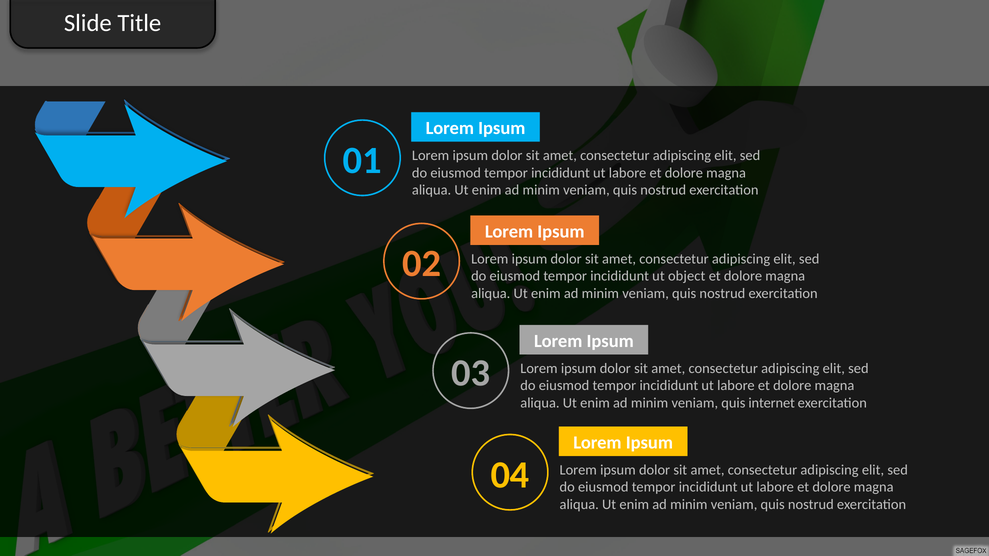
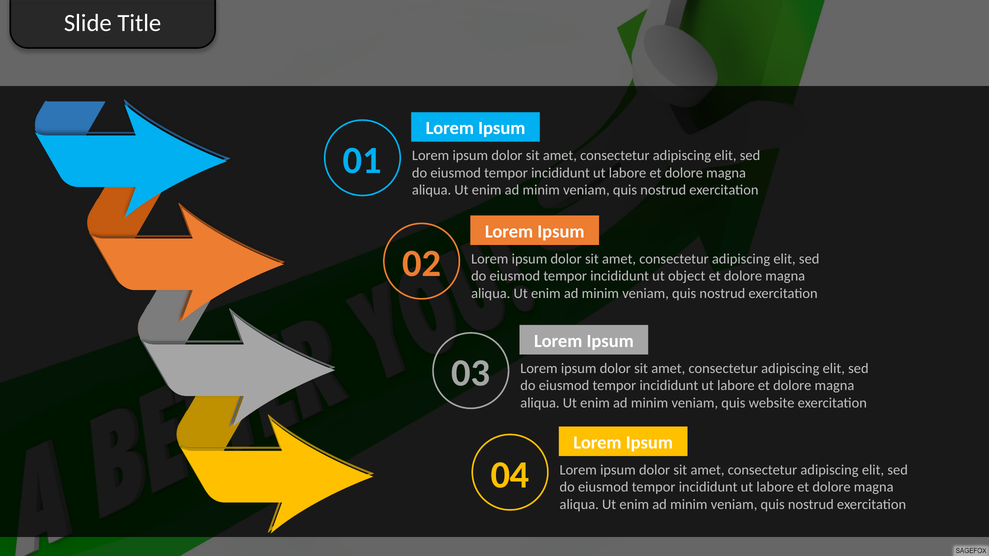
internet: internet -> website
